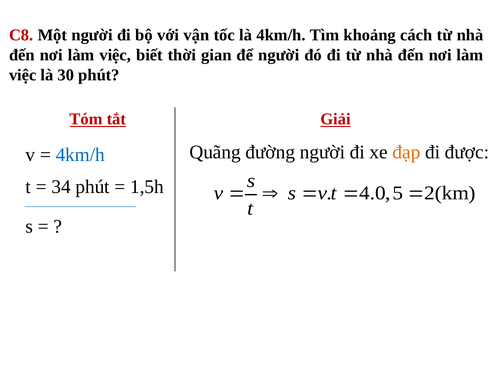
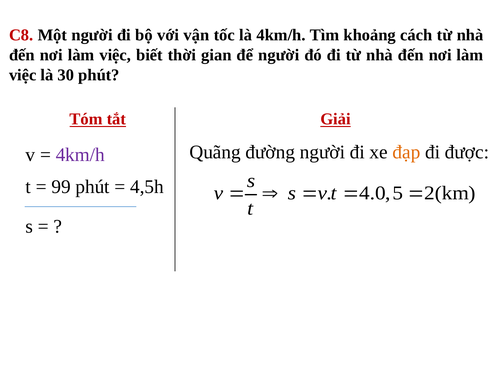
4km/h at (80, 155) colour: blue -> purple
34: 34 -> 99
1,5h: 1,5h -> 4,5h
